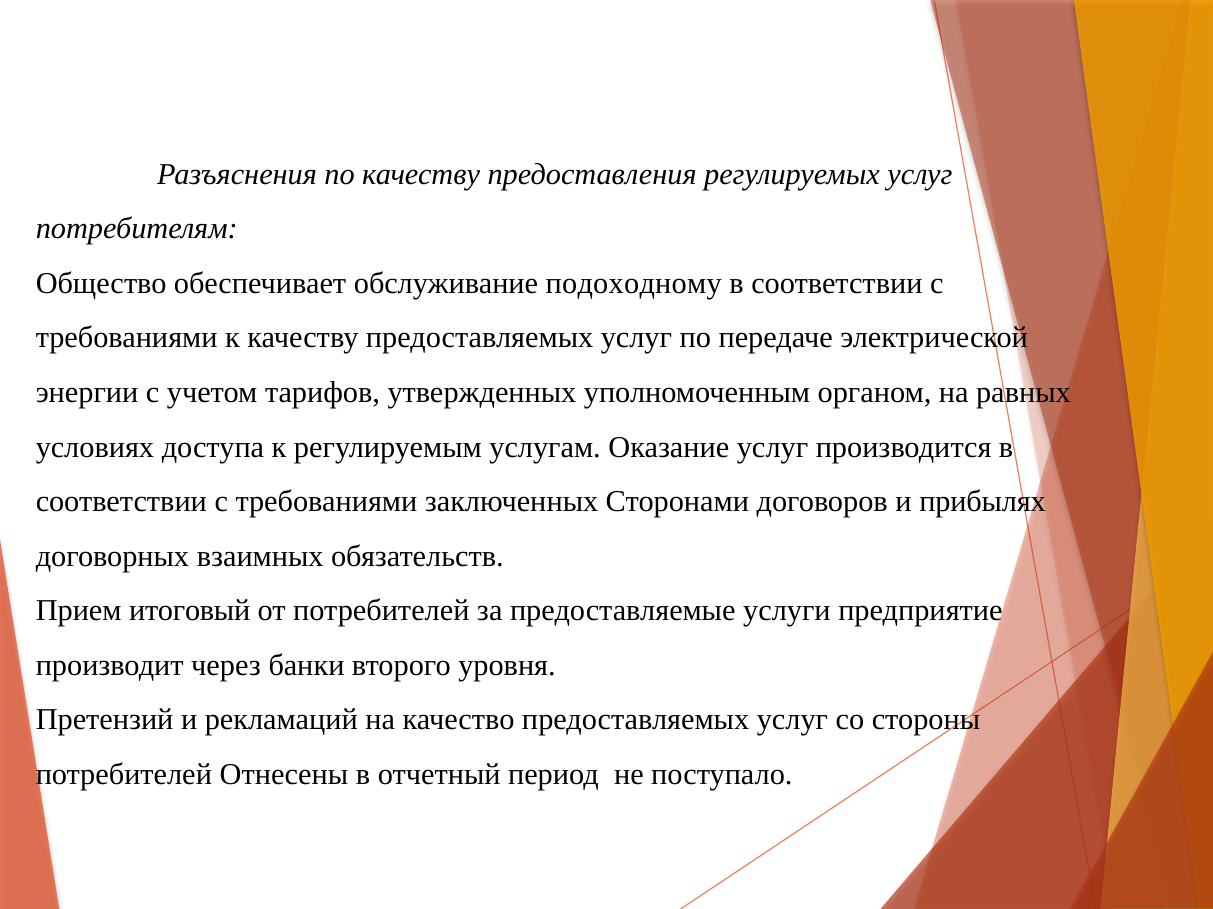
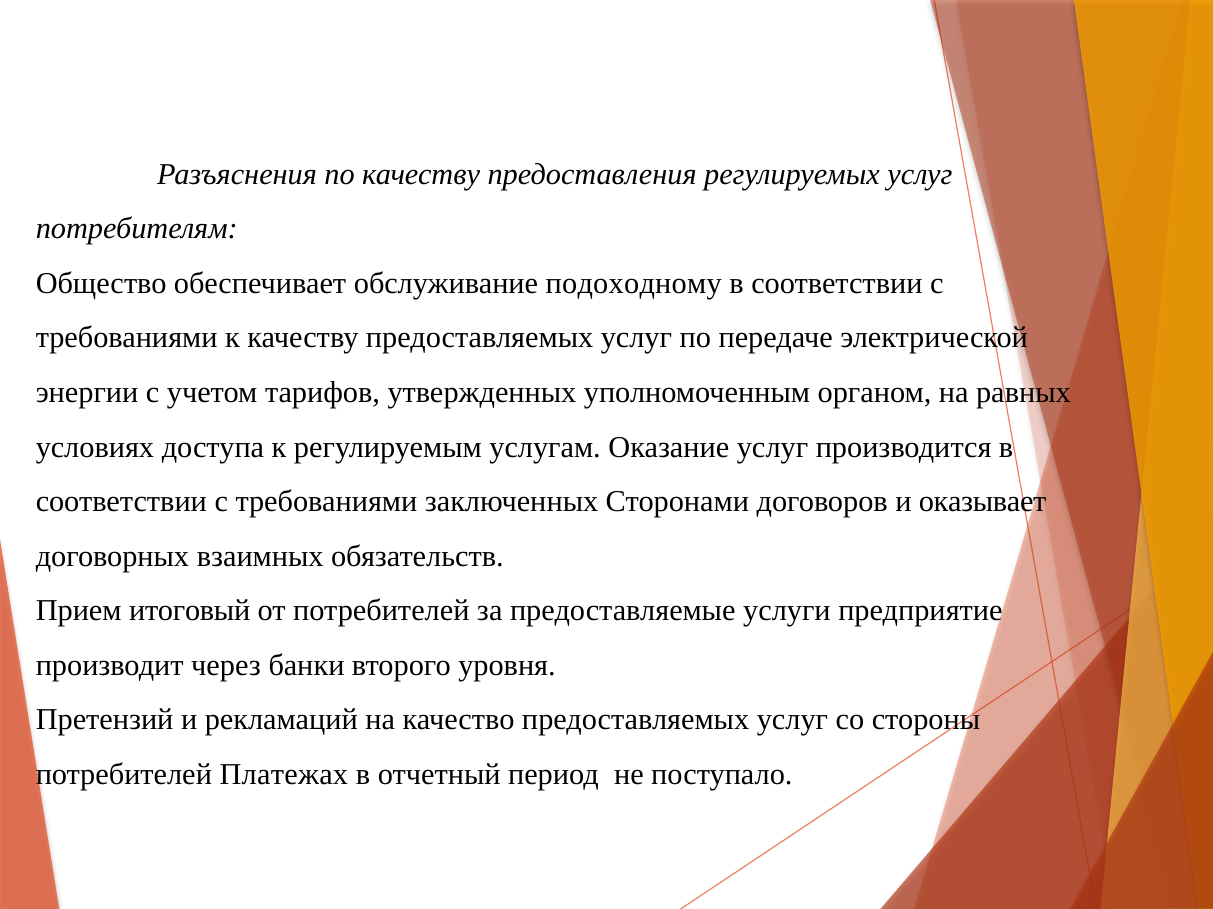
прибылях: прибылях -> оказывает
Отнесены: Отнесены -> Платежах
